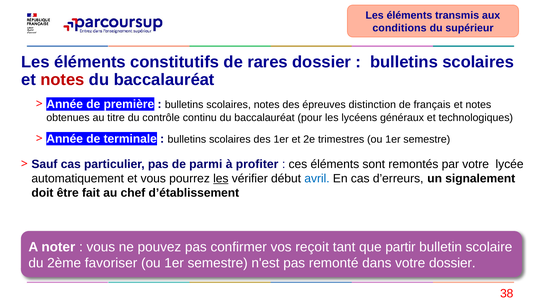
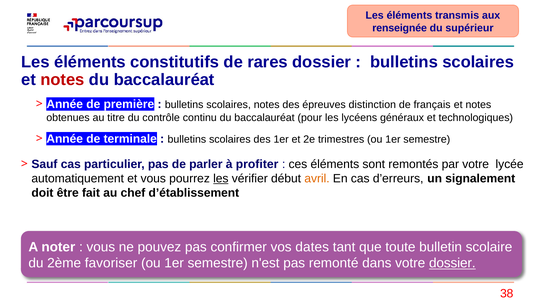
conditions: conditions -> renseignée
parmi: parmi -> parler
avril colour: blue -> orange
reçoit: reçoit -> dates
partir: partir -> toute
dossier at (452, 263) underline: none -> present
